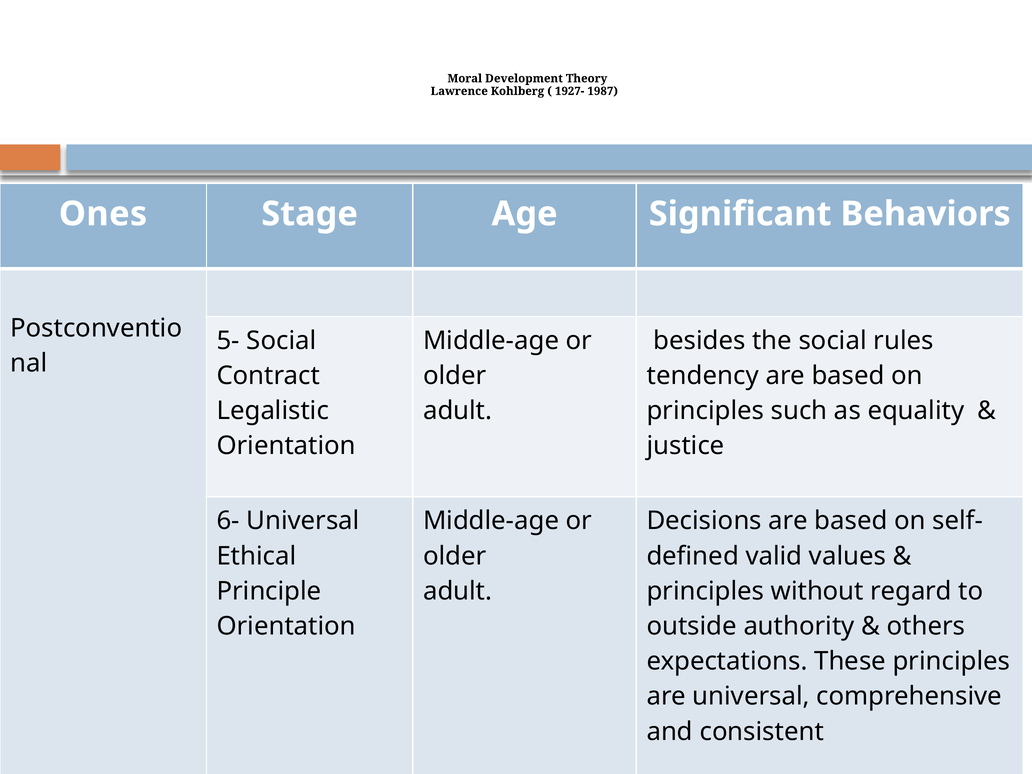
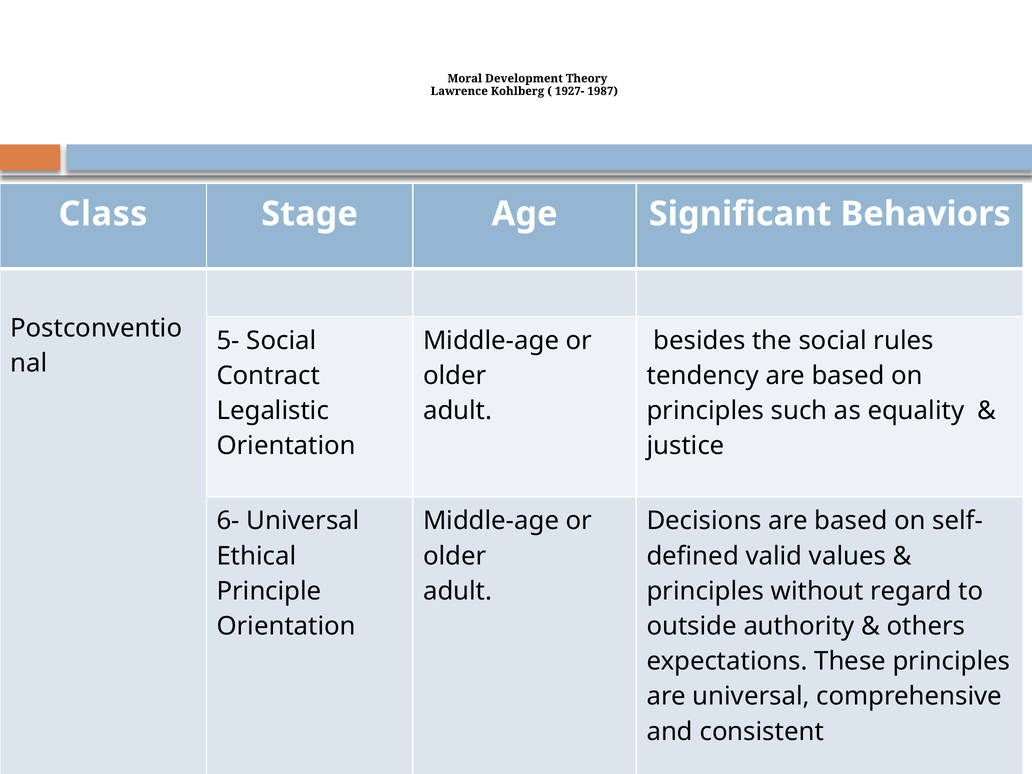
Ones: Ones -> Class
